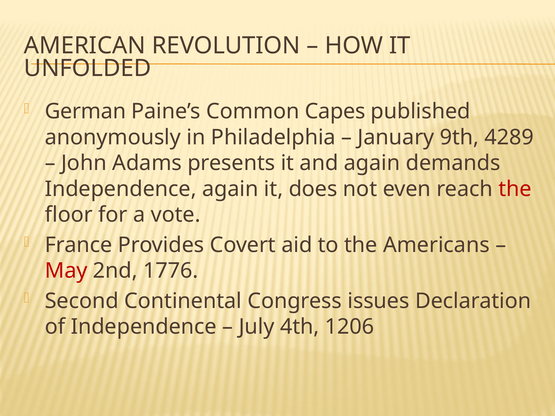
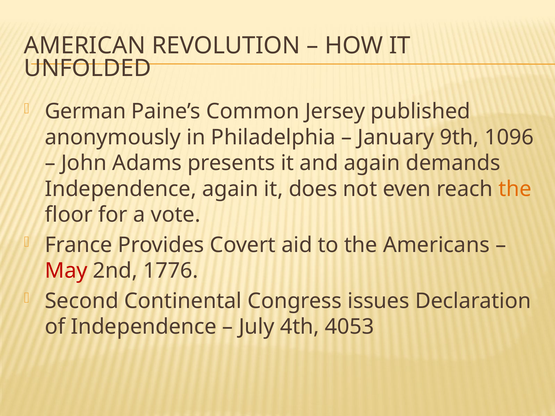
Capes: Capes -> Jersey
4289: 4289 -> 1096
the at (515, 189) colour: red -> orange
1206: 1206 -> 4053
